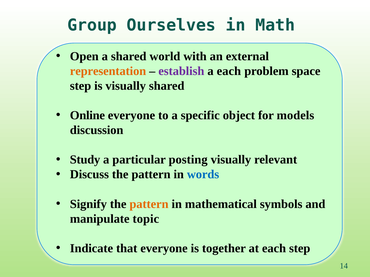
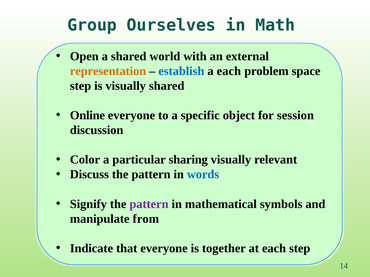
establish colour: purple -> blue
models: models -> session
Study: Study -> Color
posting: posting -> sharing
pattern at (149, 204) colour: orange -> purple
topic: topic -> from
